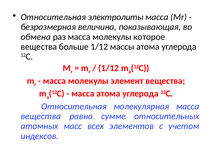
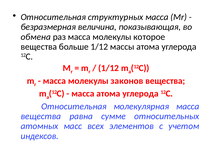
электролиты: электролиты -> структурных
элемент: элемент -> законов
